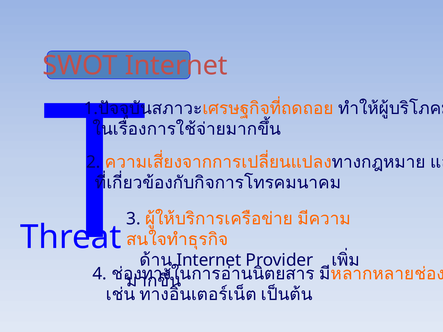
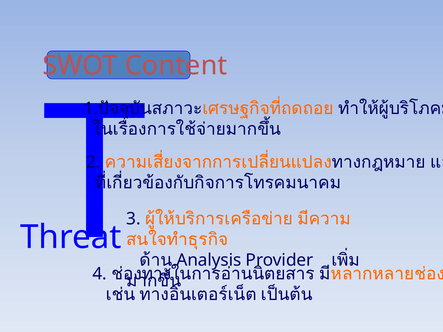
SWOT Internet: Internet -> Content
Internet at (209, 260): Internet -> Analysis
